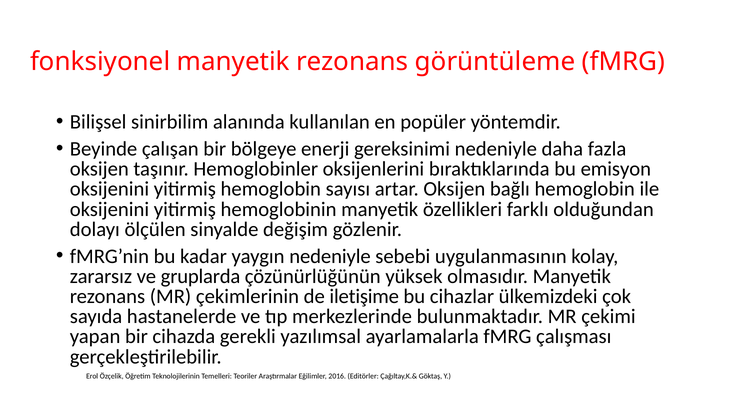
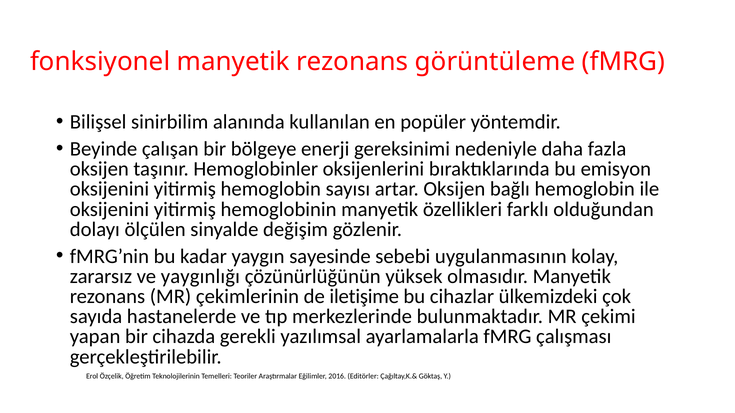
yaygın nedeniyle: nedeniyle -> sayesinde
gruplarda: gruplarda -> yaygınlığı
